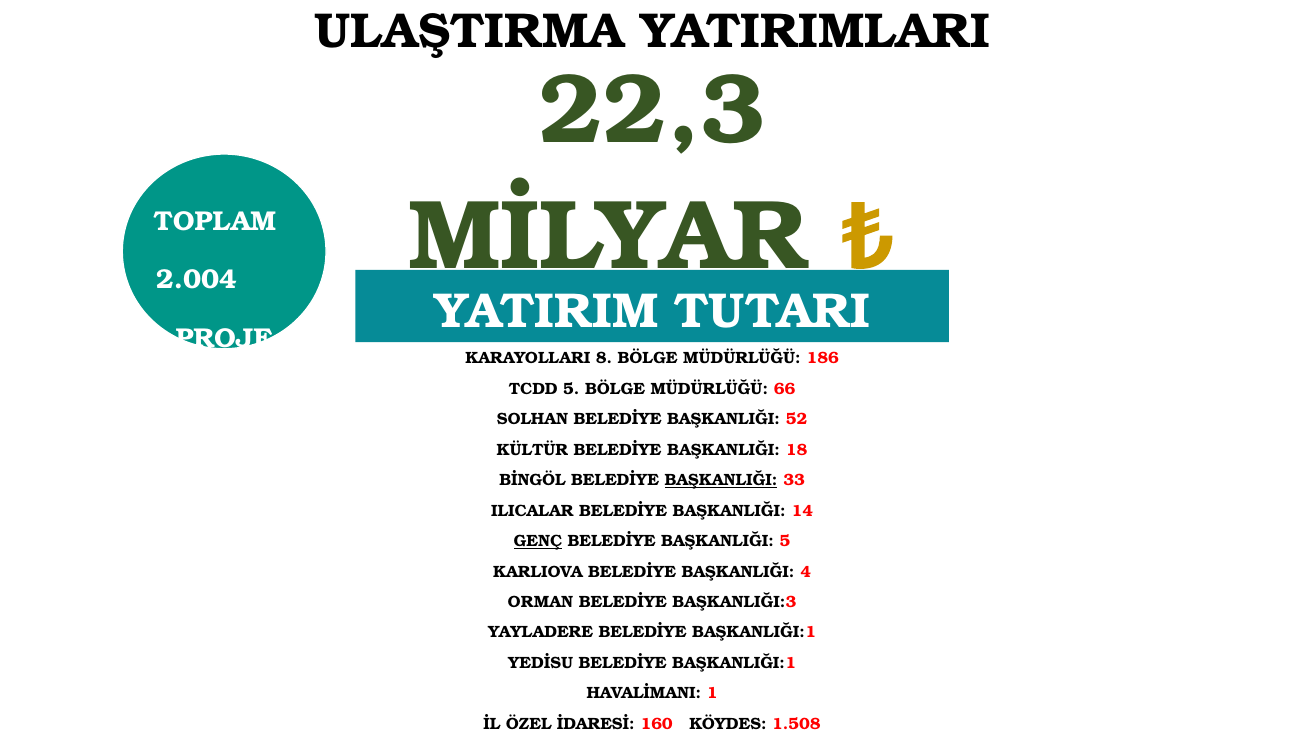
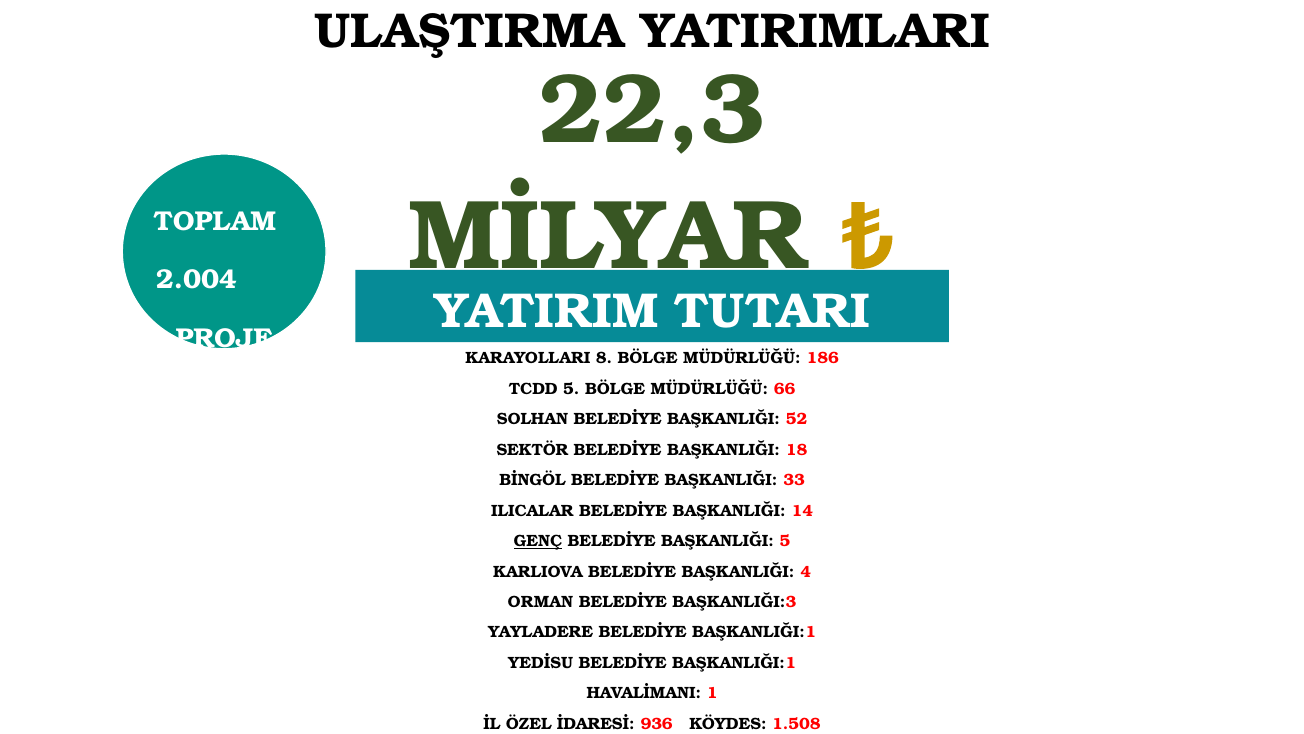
KÜLTÜR: KÜLTÜR -> SEKTÖR
BAŞKANLIĞI at (721, 480) underline: present -> none
160: 160 -> 936
